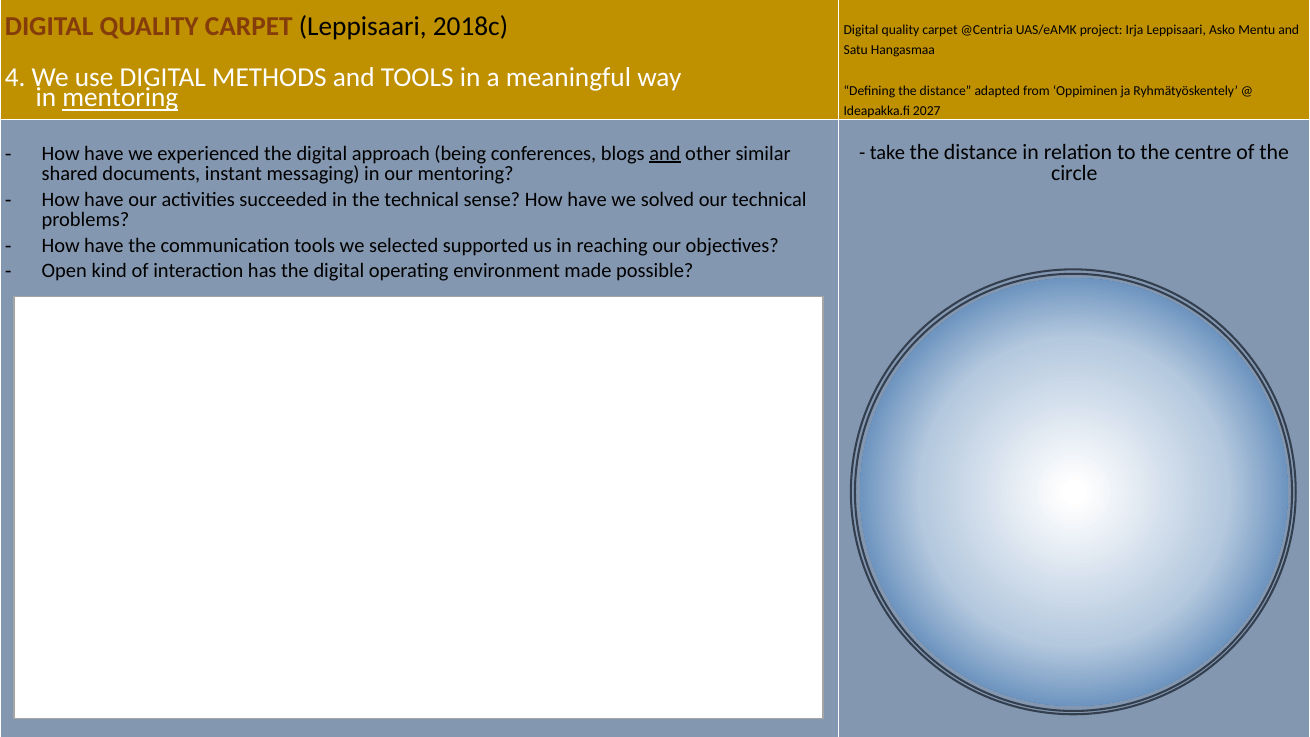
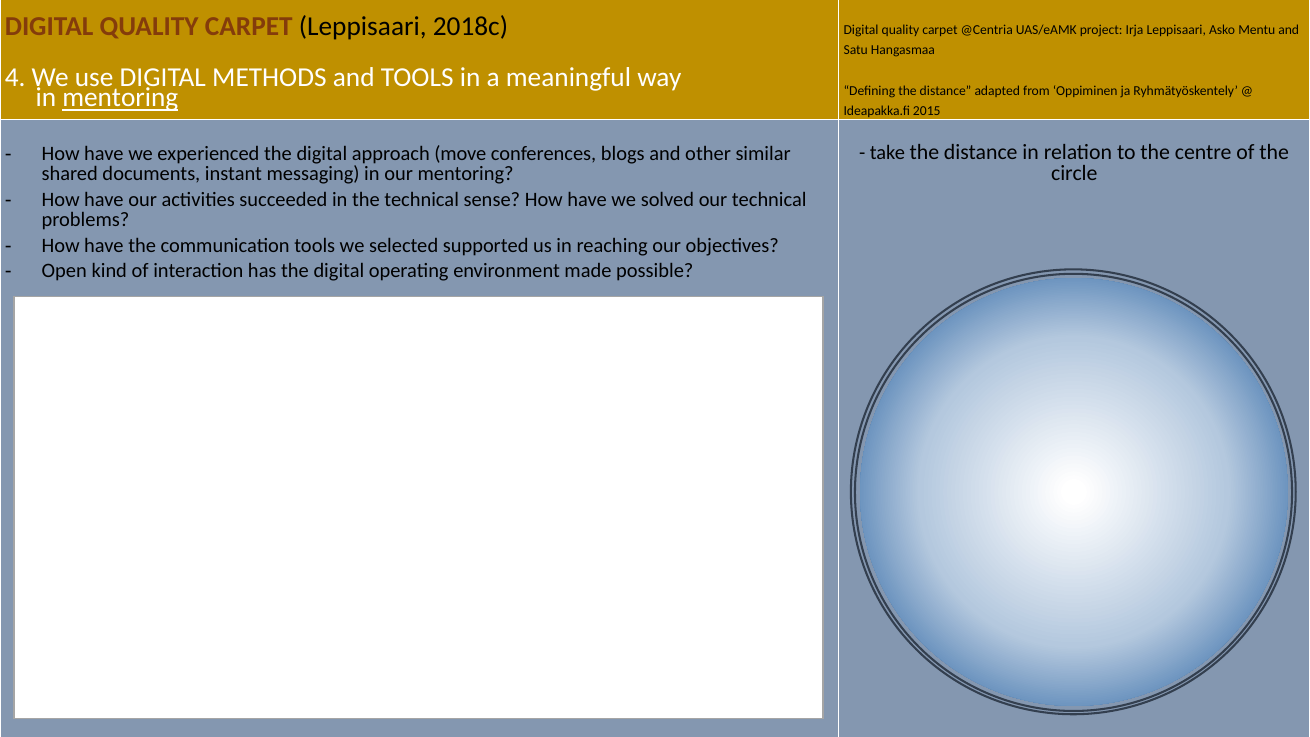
2027: 2027 -> 2015
being: being -> move
and at (665, 153) underline: present -> none
